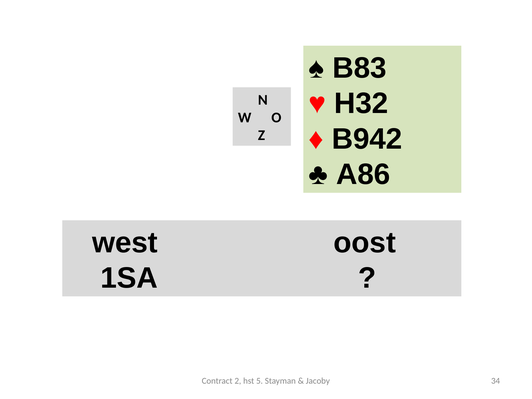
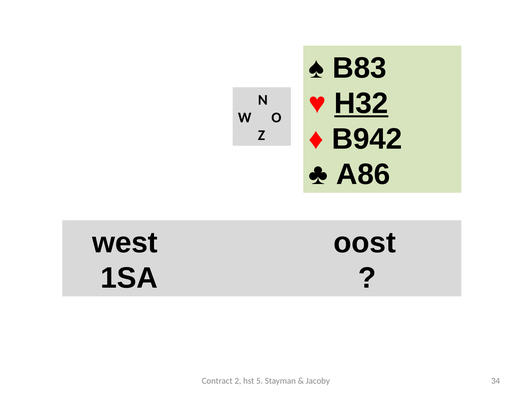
H32 underline: none -> present
